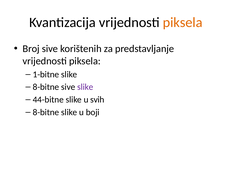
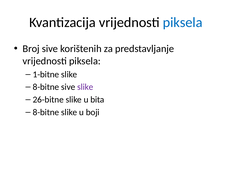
piksela at (183, 22) colour: orange -> blue
44-bitne: 44-bitne -> 26-bitne
svih: svih -> bita
